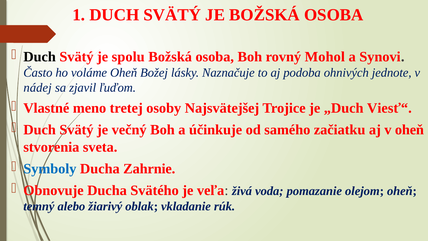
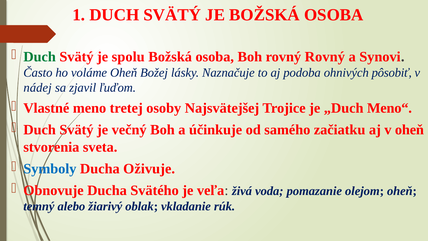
Duch at (40, 57) colour: black -> green
rovný Mohol: Mohol -> Rovný
jednote: jednote -> pôsobiť
Viesť“: Viesť“ -> Meno“
Zahrnie: Zahrnie -> Oživuje
